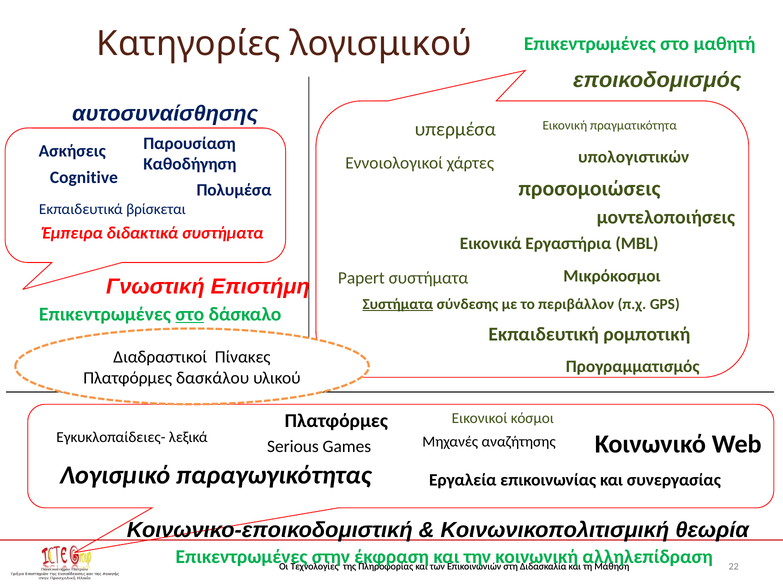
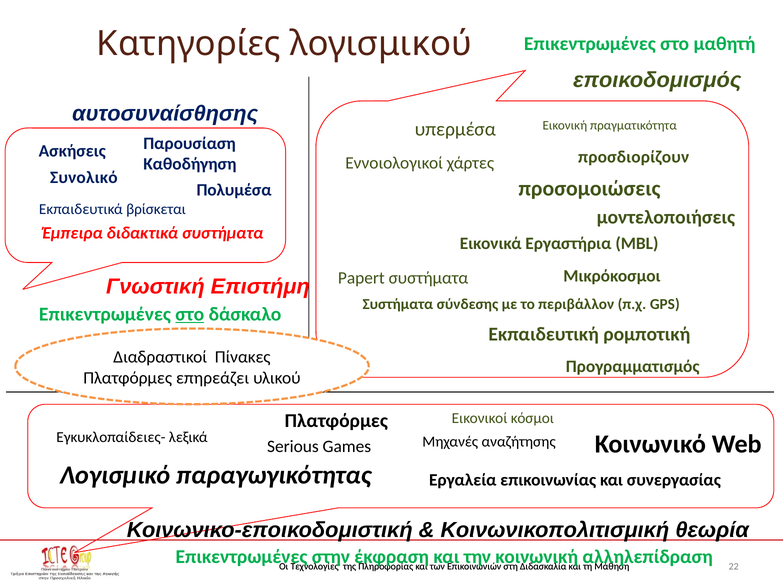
υπολογιστικών: υπολογιστικών -> προσδιορίζουν
Cognitive: Cognitive -> Συνολικό
Συστήματα at (398, 304) underline: present -> none
δασκάλου: δασκάλου -> επηρεάζει
